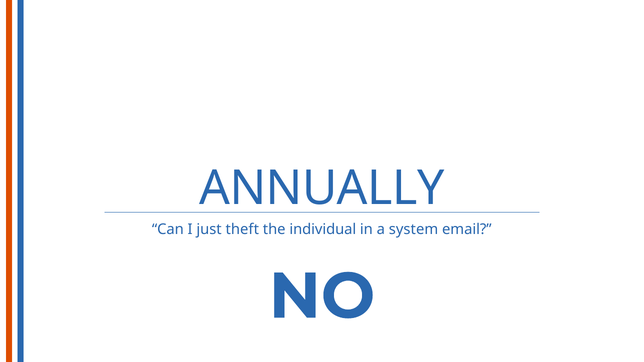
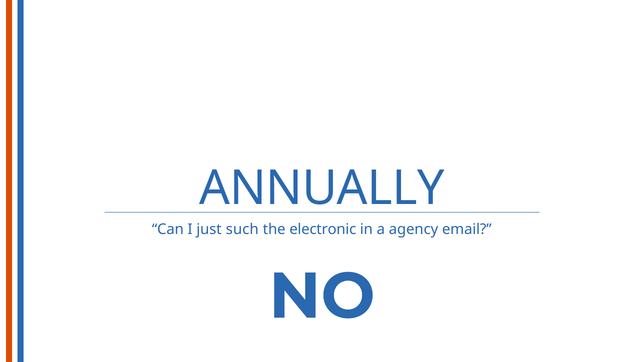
theft: theft -> such
individual: individual -> electronic
system: system -> agency
